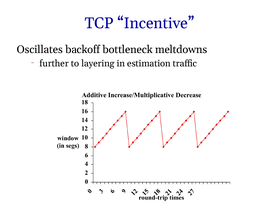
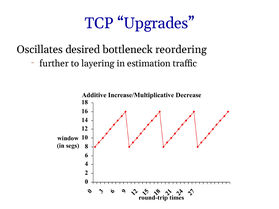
Incentive: Incentive -> Upgrades
backoff: backoff -> desired
meltdowns: meltdowns -> reordering
